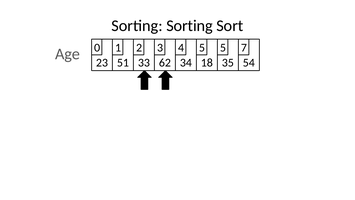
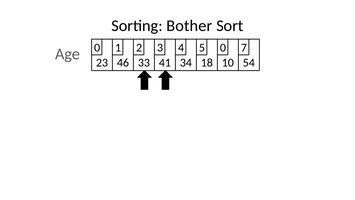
Sorting Sorting: Sorting -> Bother
5 5: 5 -> 0
51: 51 -> 46
62: 62 -> 41
35: 35 -> 10
